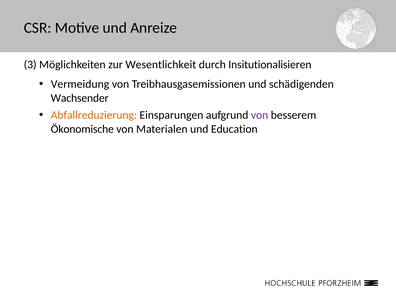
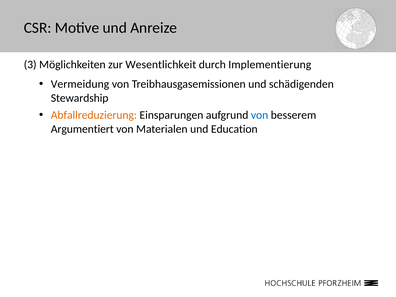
Insitutionalisieren: Insitutionalisieren -> Implementierung
Wachsender: Wachsender -> Stewardship
von at (260, 115) colour: purple -> blue
Ökonomische: Ökonomische -> Argumentiert
